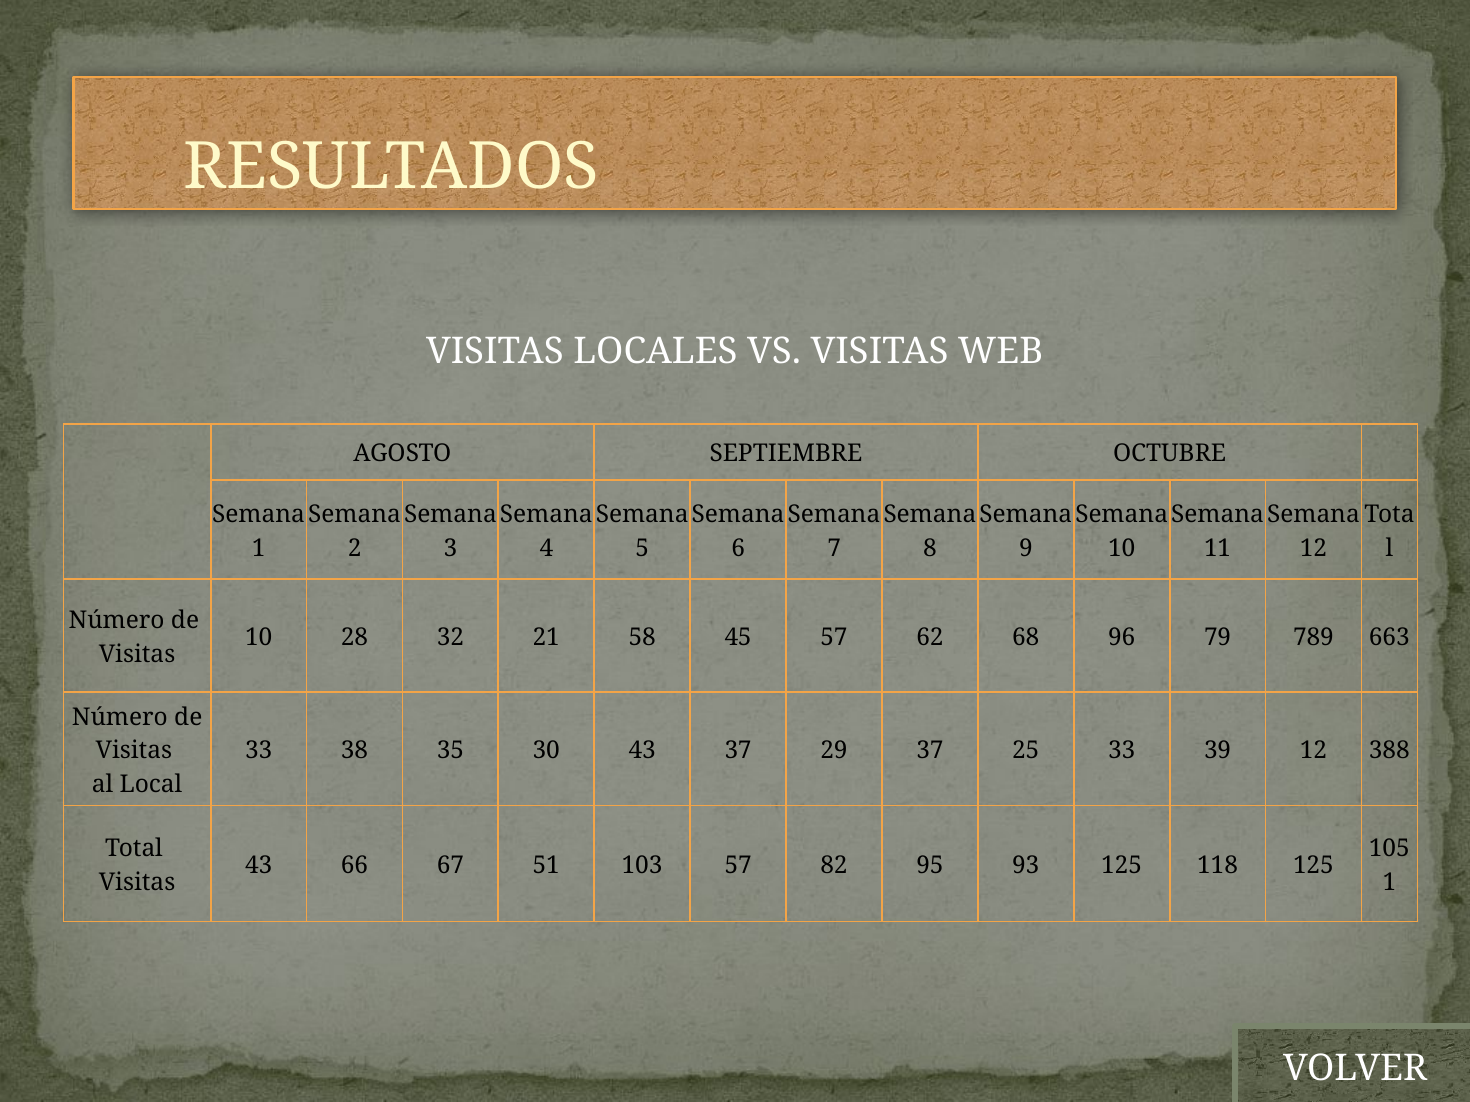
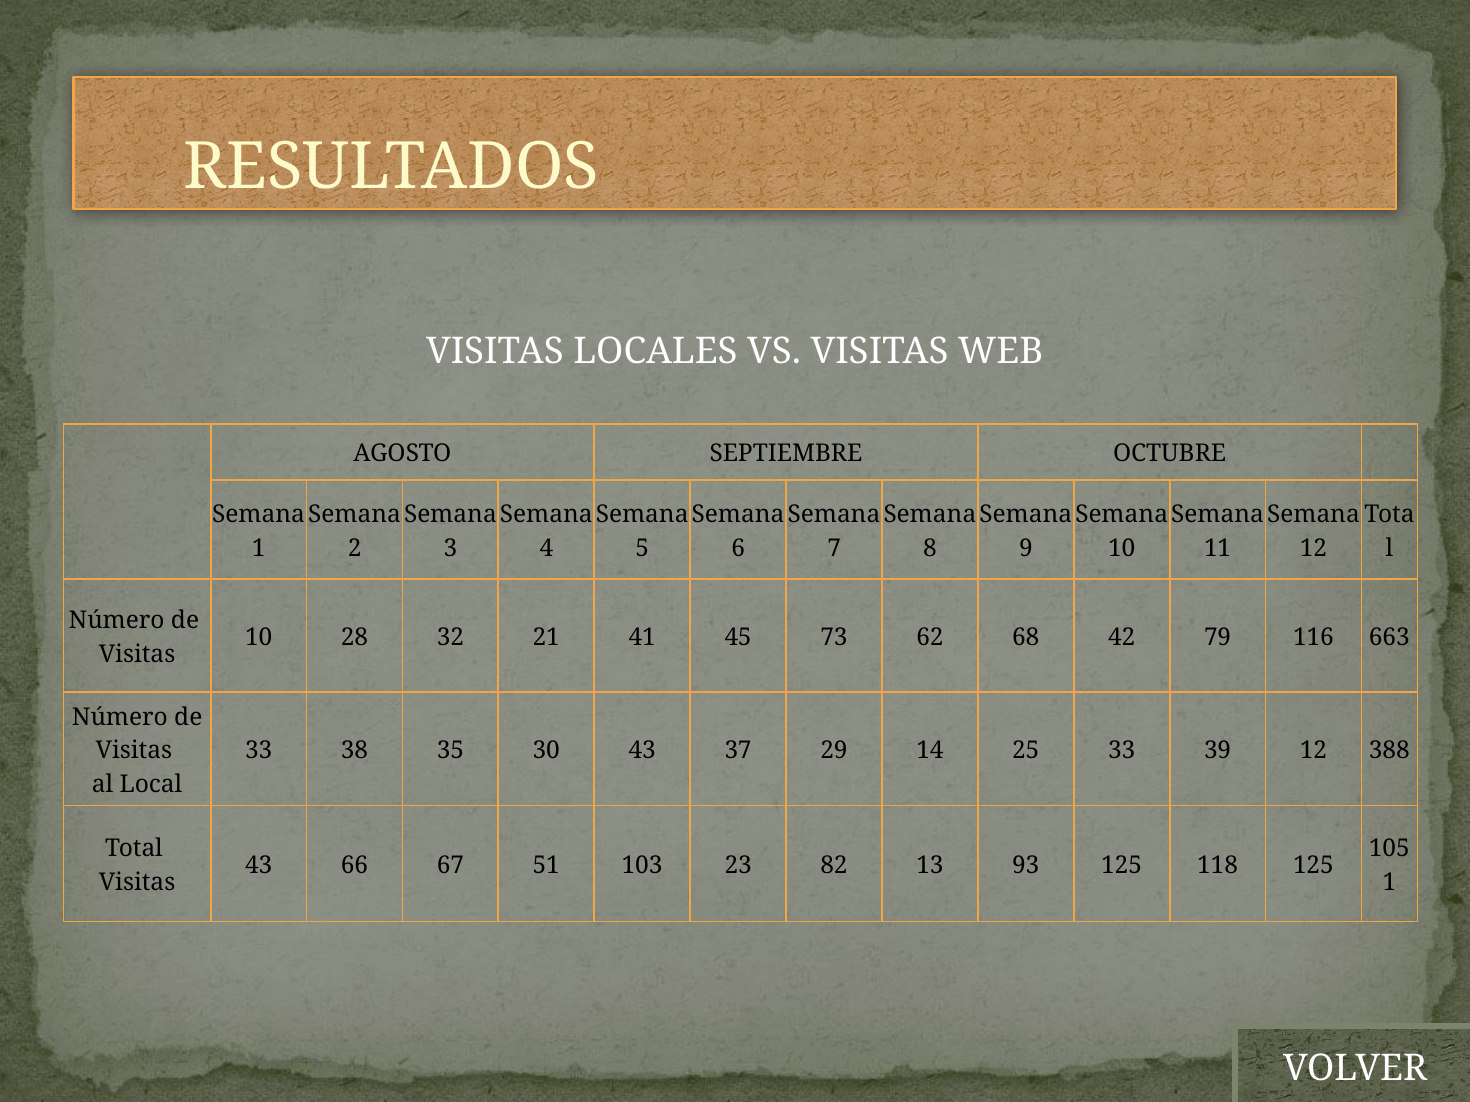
58: 58 -> 41
45 57: 57 -> 73
96: 96 -> 42
789: 789 -> 116
29 37: 37 -> 14
103 57: 57 -> 23
95: 95 -> 13
